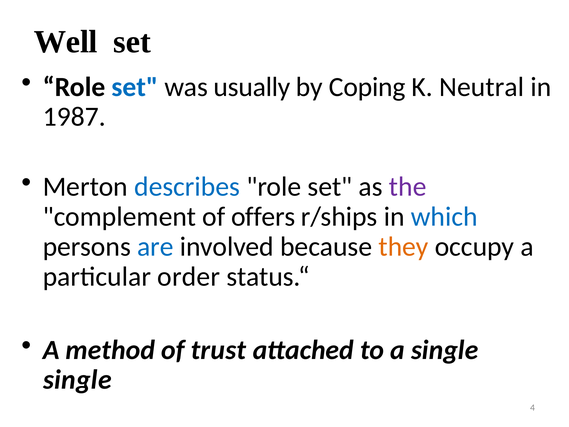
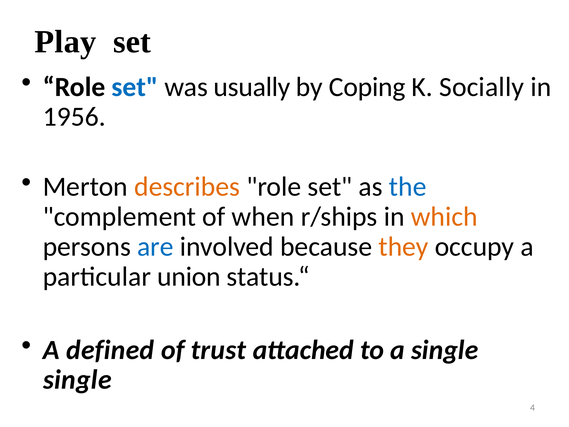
Well: Well -> Play
Neutral: Neutral -> Socially
1987: 1987 -> 1956
describes colour: blue -> orange
the colour: purple -> blue
offers: offers -> when
which colour: blue -> orange
order: order -> union
method: method -> defined
